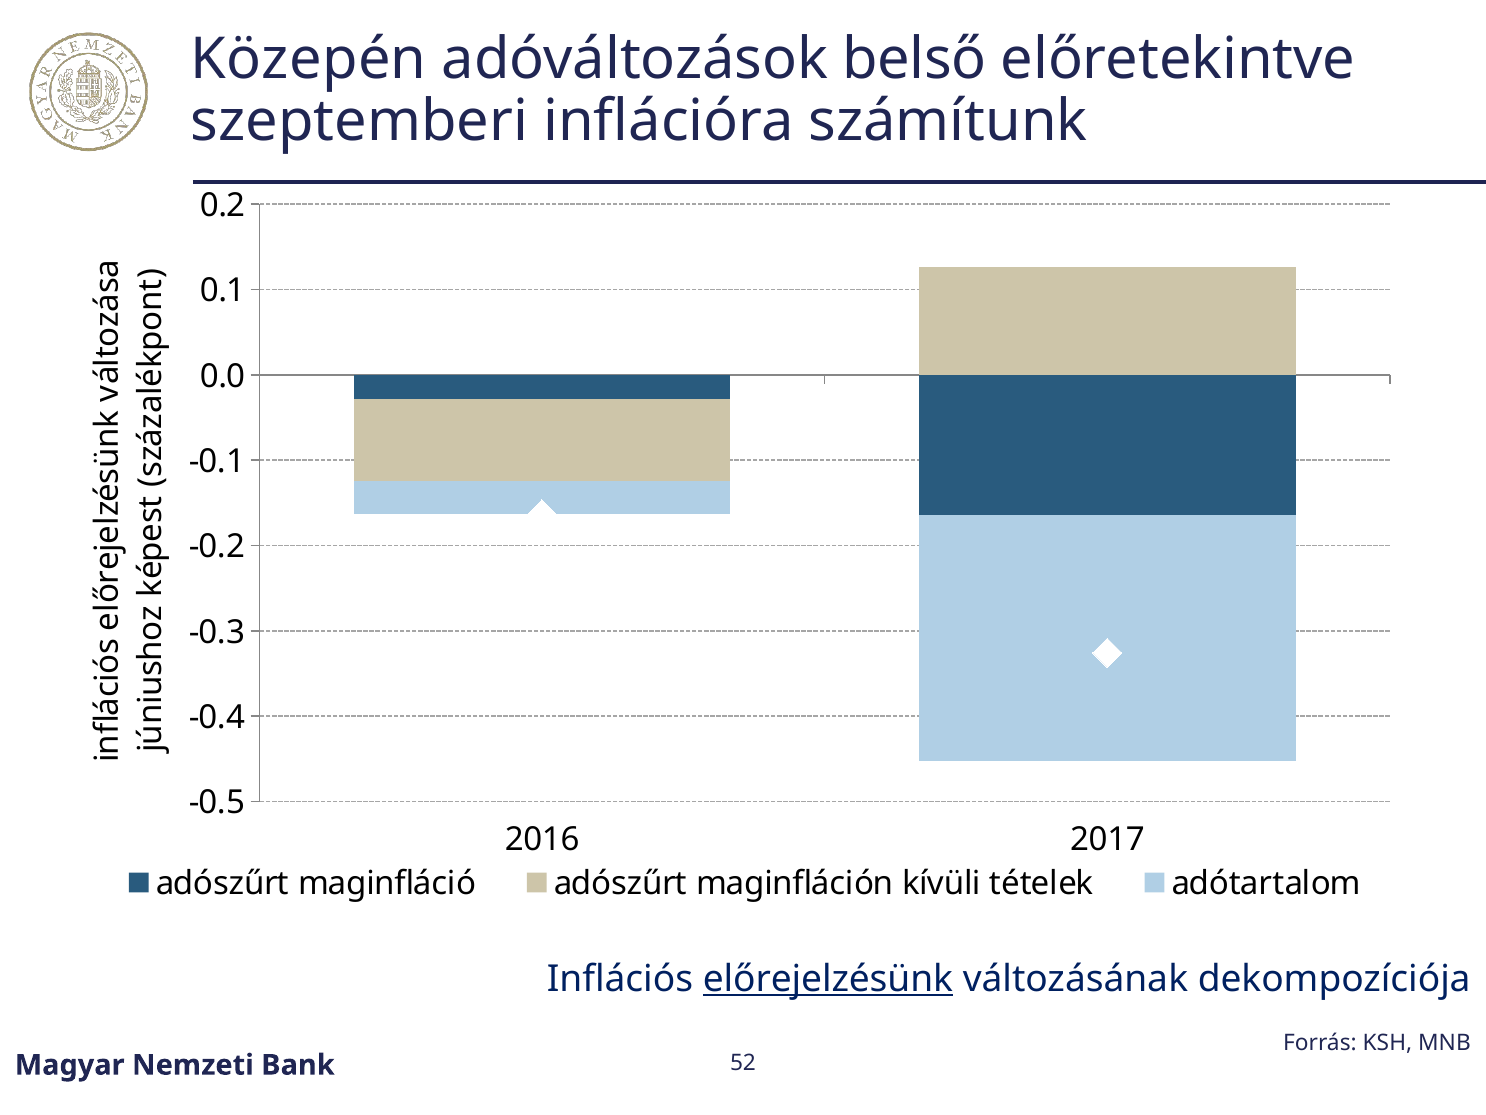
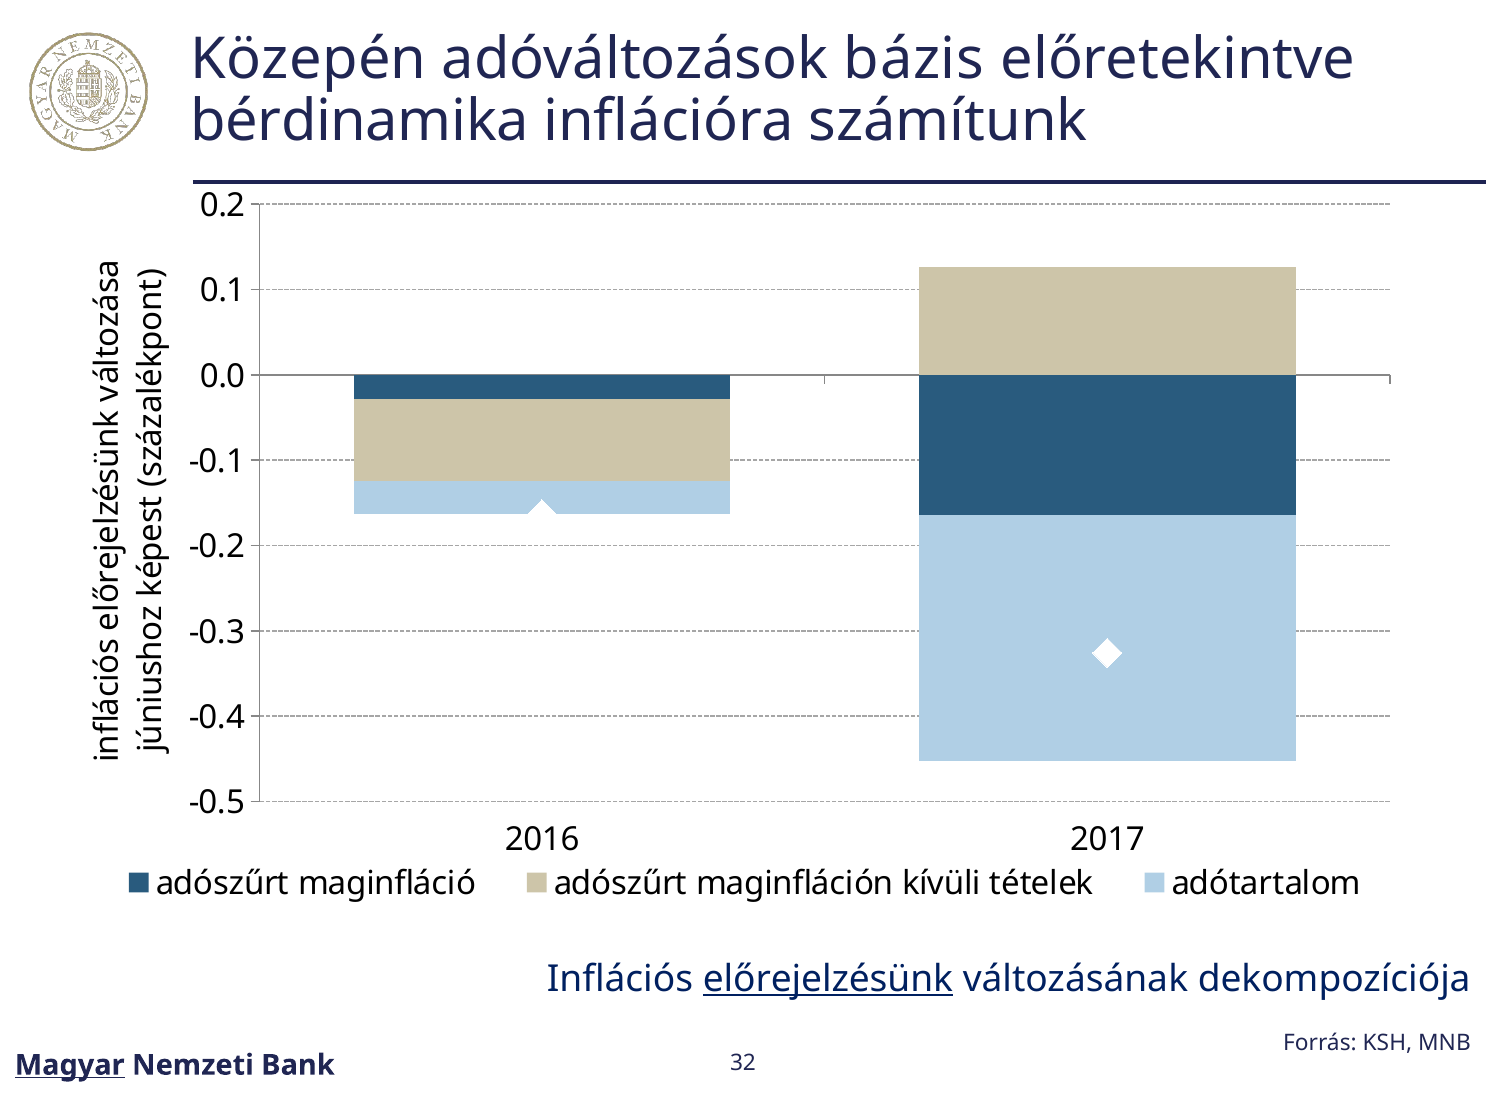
belső: belső -> bázis
szeptemberi: szeptemberi -> bérdinamika
Magyar underline: none -> present
52: 52 -> 32
